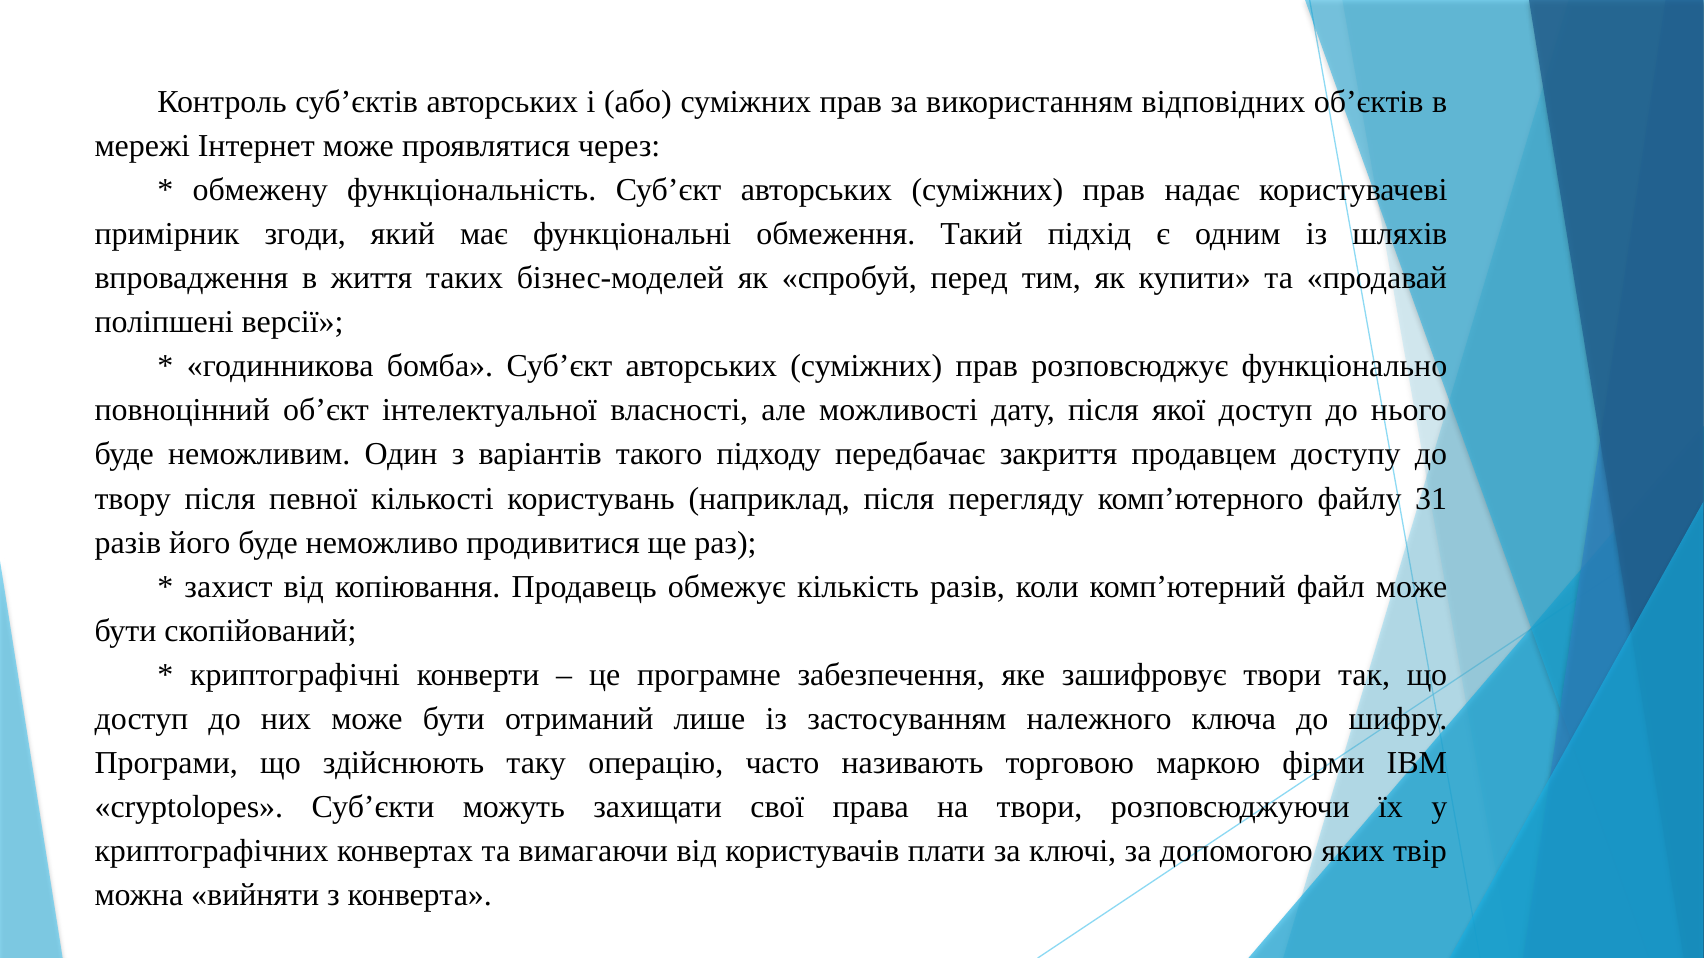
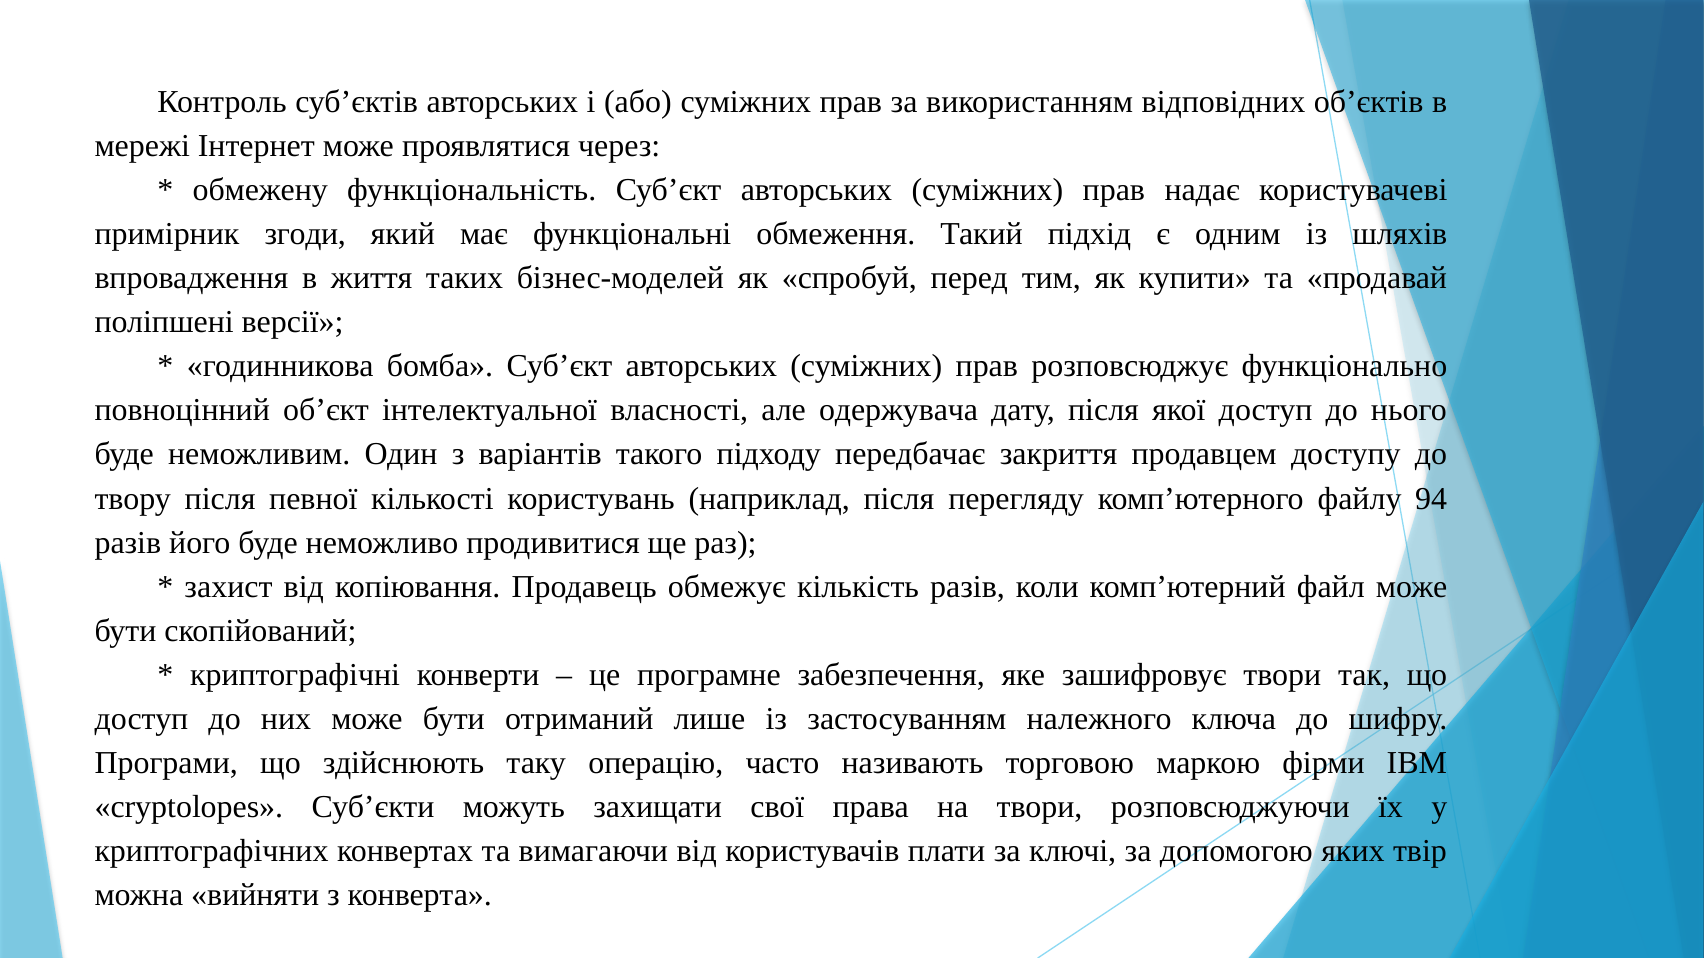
можливості: можливості -> одержувача
31: 31 -> 94
